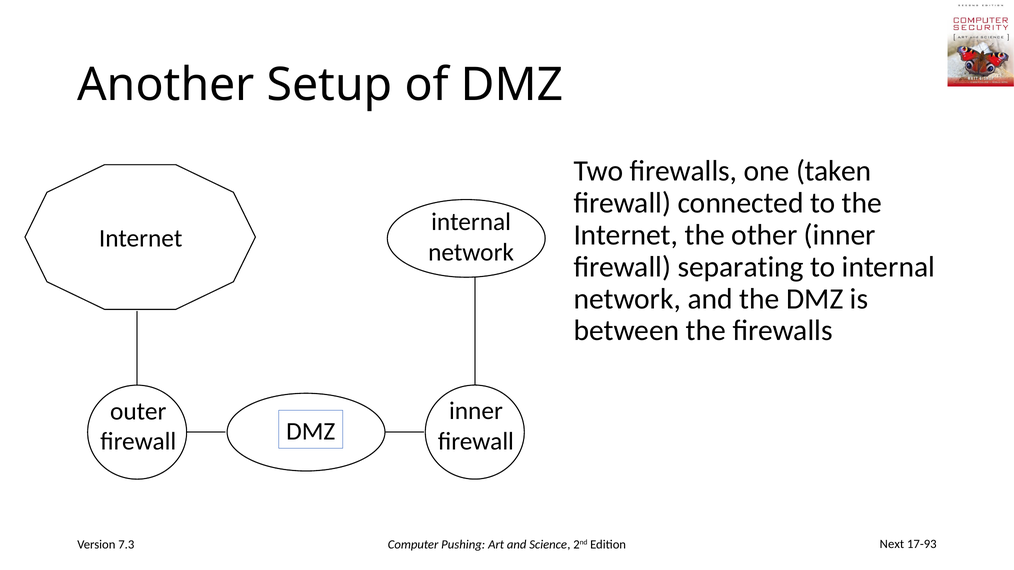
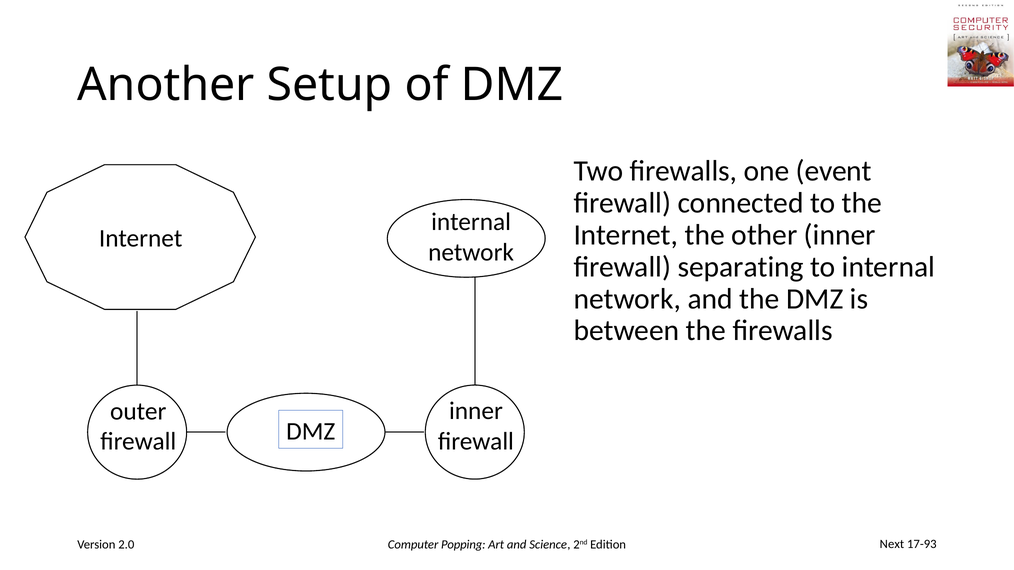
taken: taken -> event
7.3: 7.3 -> 2.0
Pushing: Pushing -> Popping
